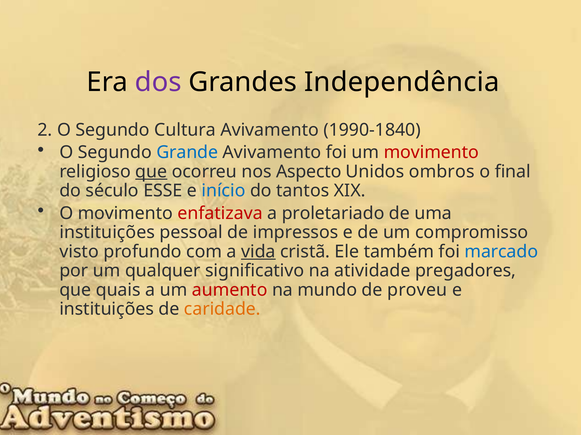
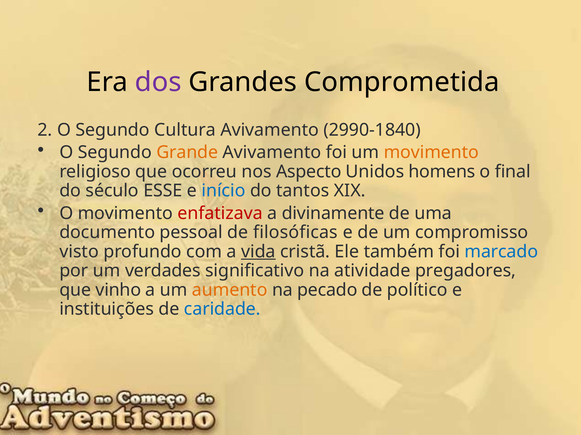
Independência: Independência -> Comprometida
1990-1840: 1990-1840 -> 2990-1840
Grande colour: blue -> orange
movimento at (431, 153) colour: red -> orange
que at (151, 172) underline: present -> none
ombros: ombros -> homens
proletariado: proletariado -> divinamente
instituições at (107, 233): instituições -> documento
impressos: impressos -> filosóficas
qualquer: qualquer -> verdades
quais: quais -> vinho
aumento colour: red -> orange
mundo: mundo -> pecado
proveu: proveu -> político
caridade colour: orange -> blue
